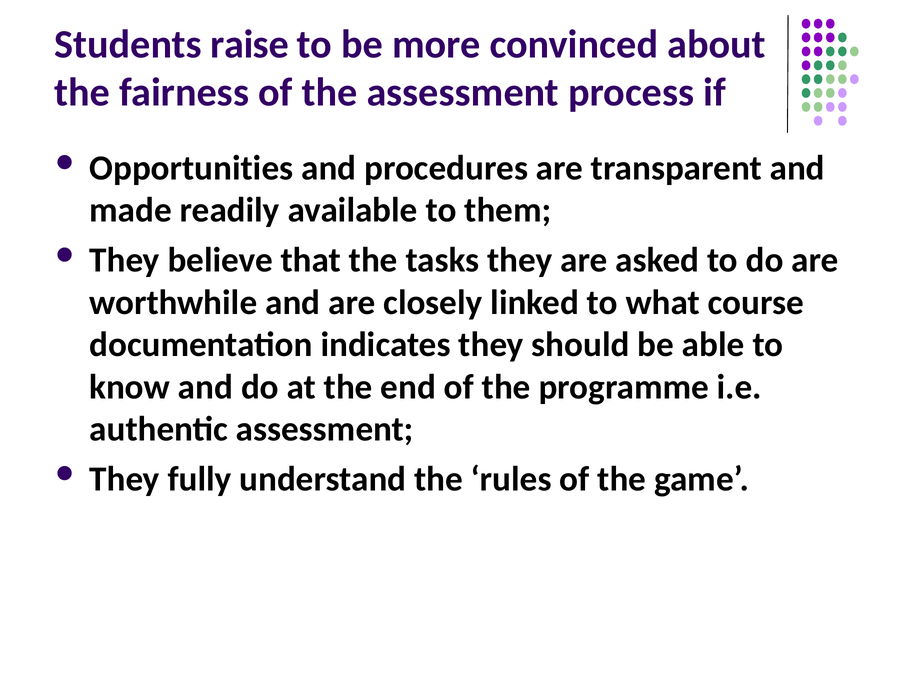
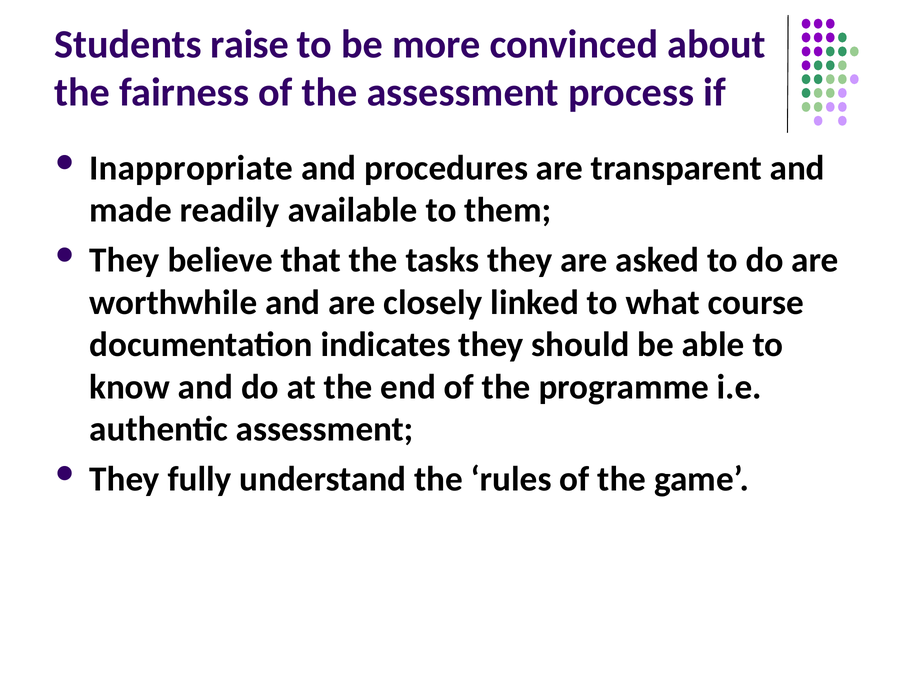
Opportunities: Opportunities -> Inappropriate
